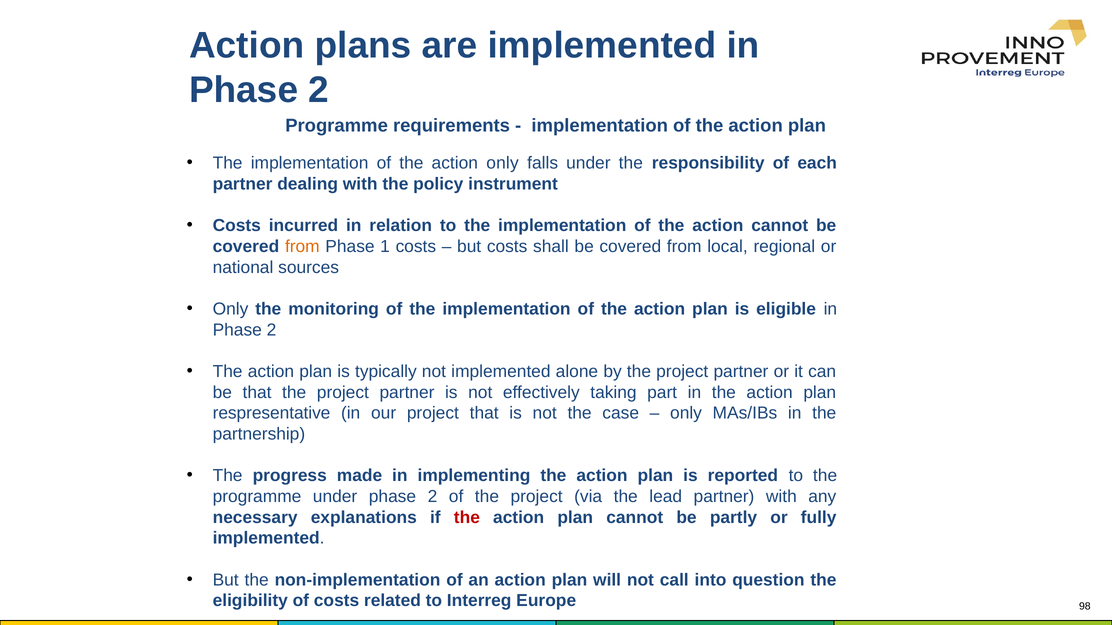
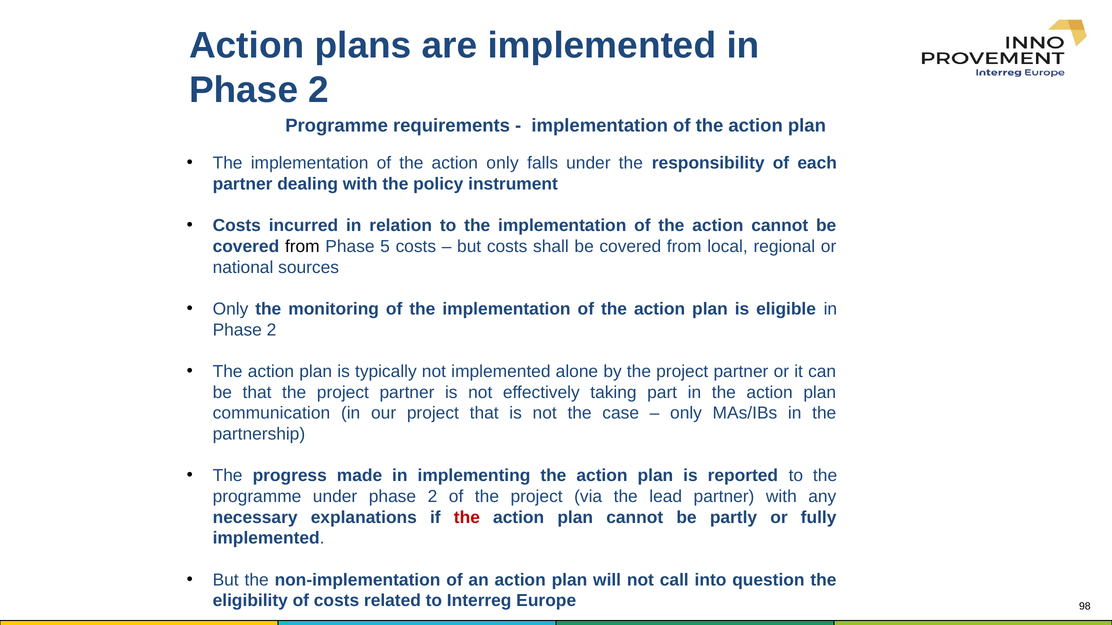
from at (302, 247) colour: orange -> black
1: 1 -> 5
respresentative: respresentative -> communication
